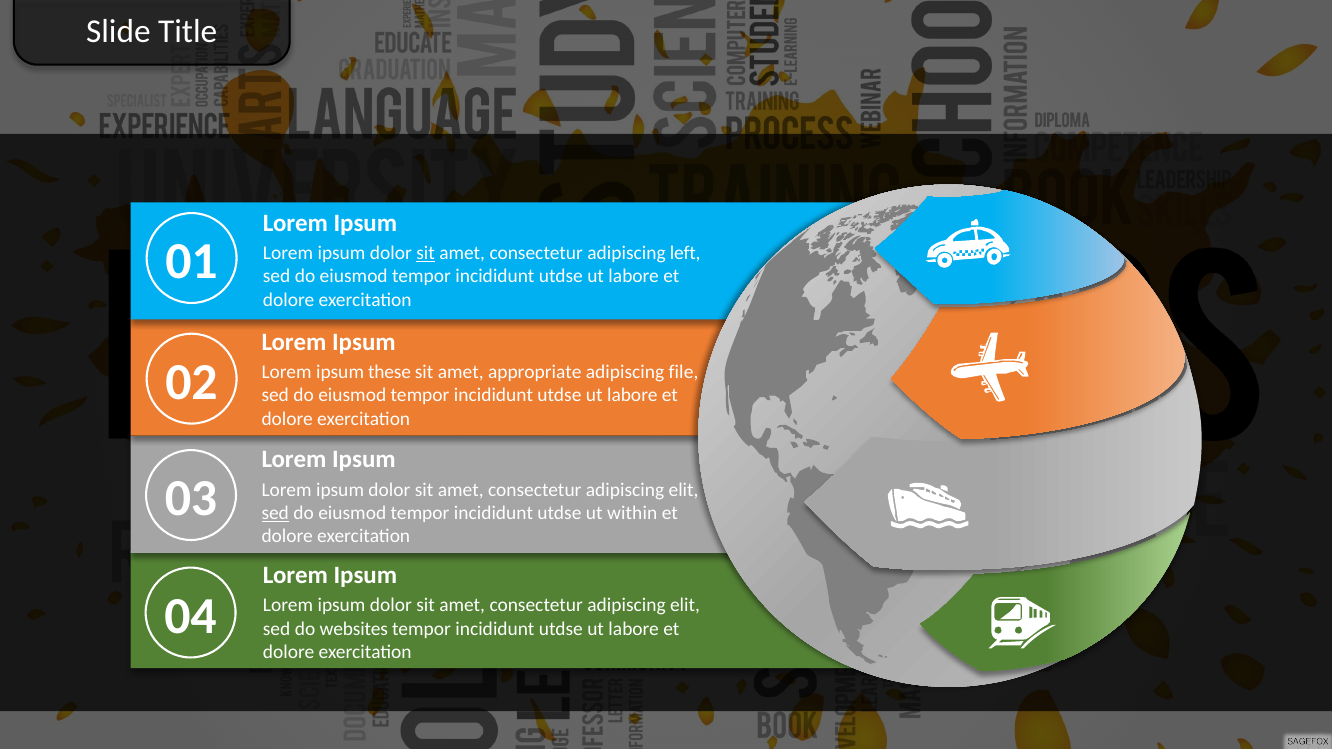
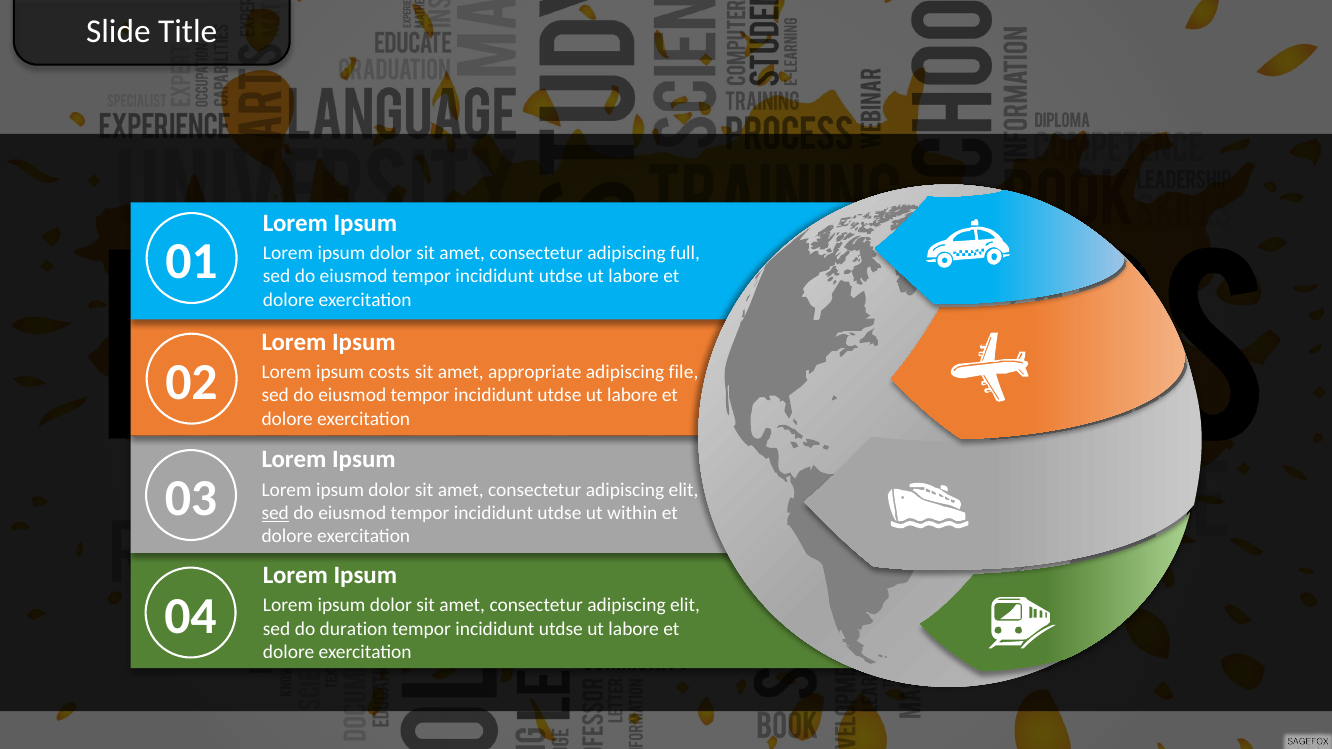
sit at (426, 253) underline: present -> none
left: left -> full
these: these -> costs
websites: websites -> duration
